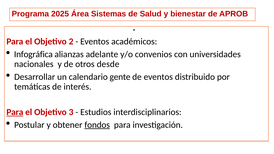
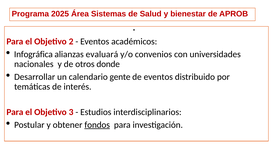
adelante: adelante -> evaluará
desde: desde -> donde
Para at (15, 112) underline: present -> none
